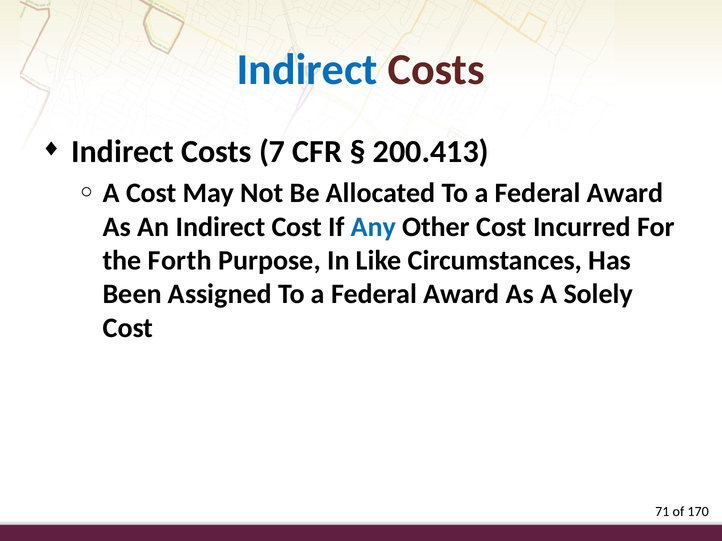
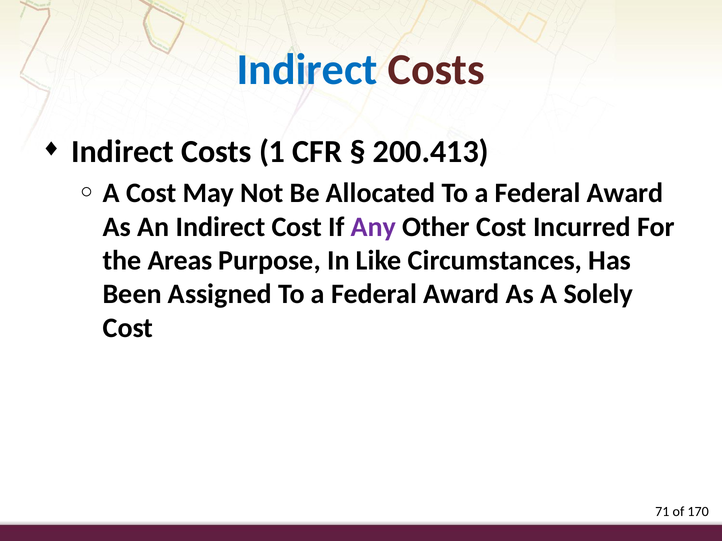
7: 7 -> 1
Any colour: blue -> purple
Forth: Forth -> Areas
